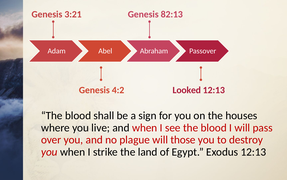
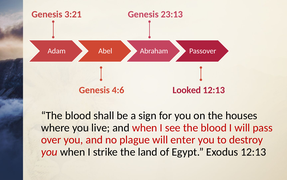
82:13: 82:13 -> 23:13
4:2: 4:2 -> 4:6
those: those -> enter
